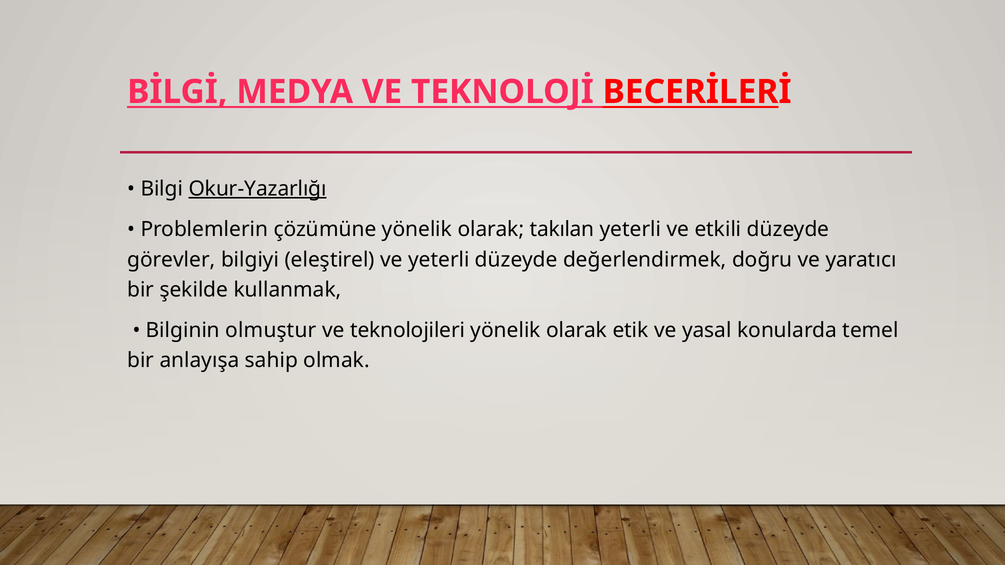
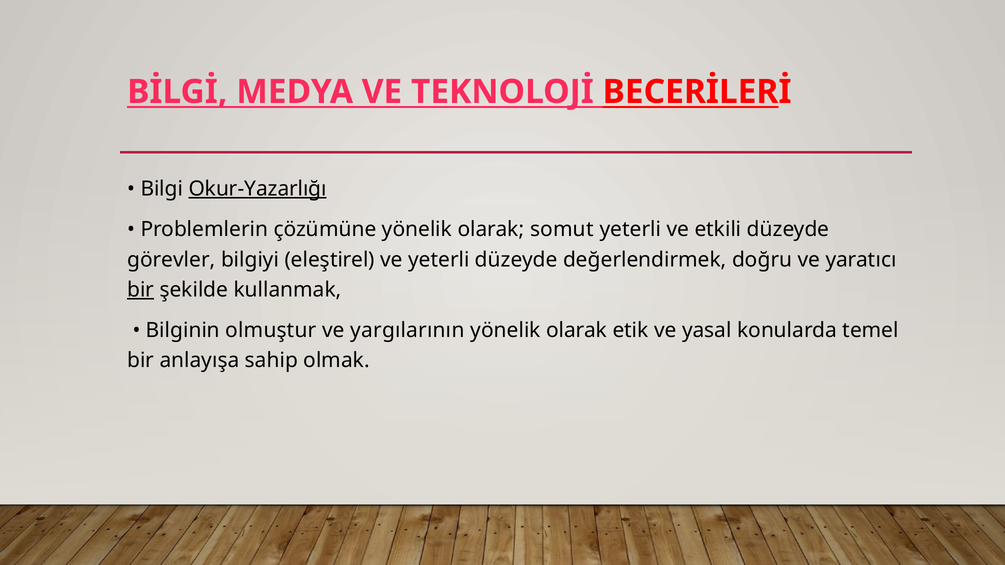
takılan: takılan -> somut
bir at (141, 290) underline: none -> present
teknolojileri: teknolojileri -> yargılarının
